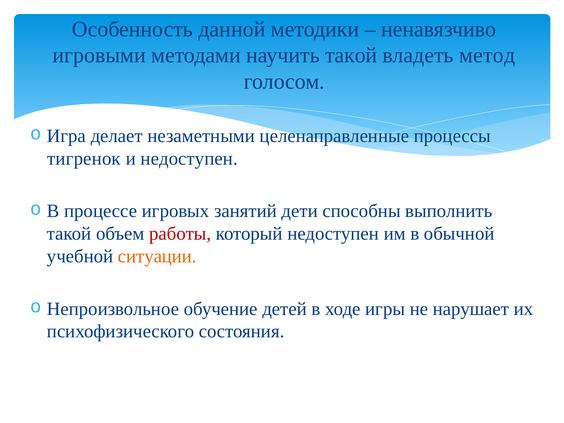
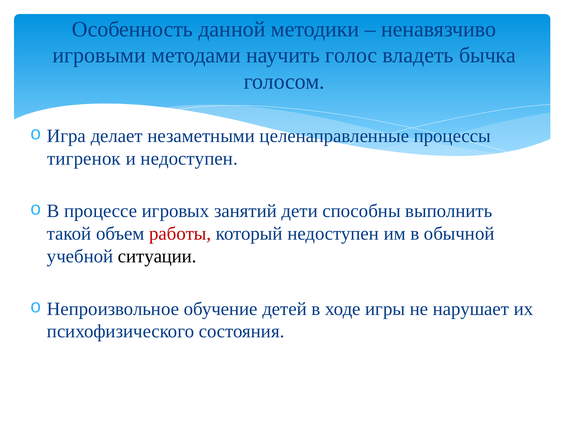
научить такой: такой -> голос
метод: метод -> бычка
ситуации colour: orange -> black
